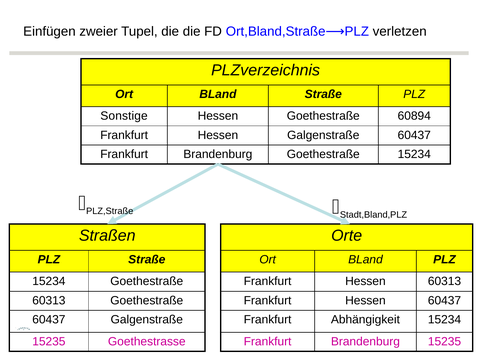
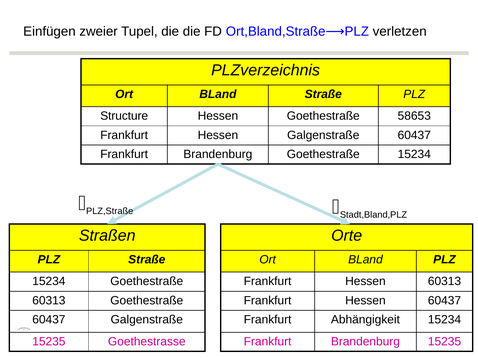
Sonstige: Sonstige -> Structure
60894: 60894 -> 58653
